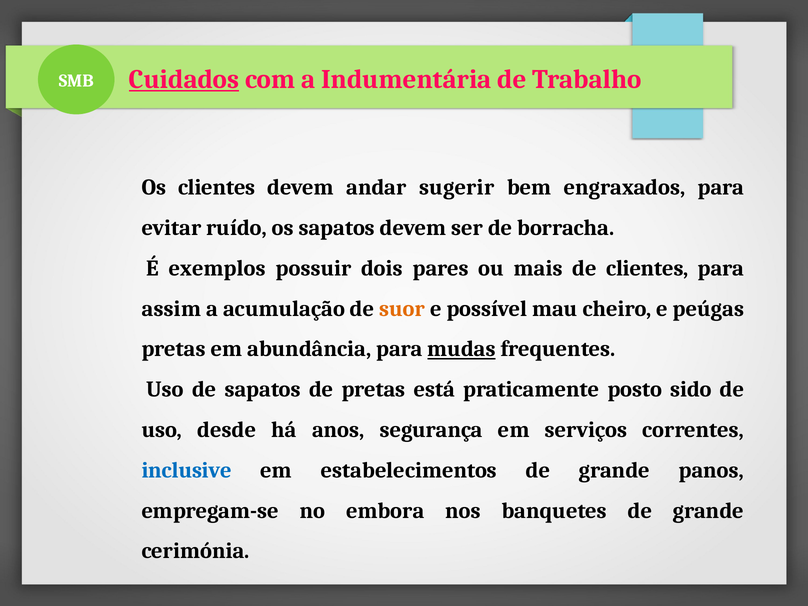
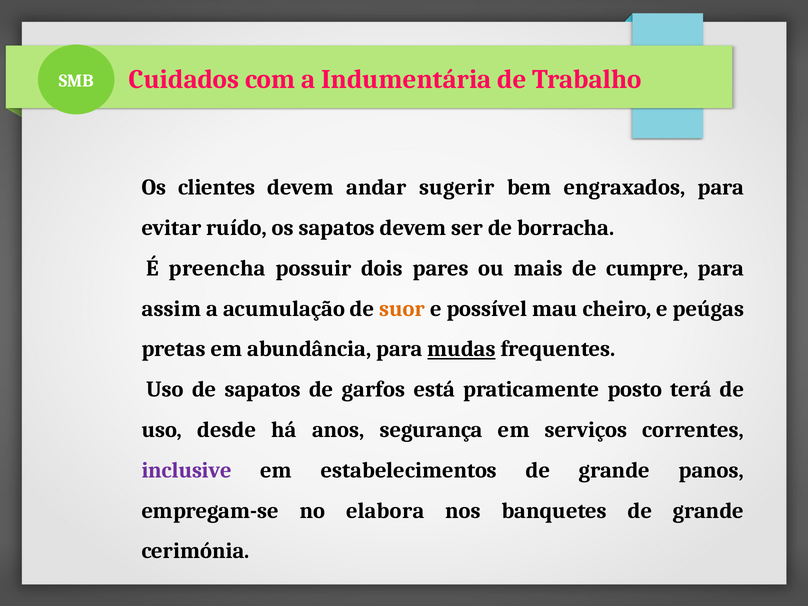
Cuidados underline: present -> none
exemplos: exemplos -> preencha
de clientes: clientes -> cumpre
de pretas: pretas -> garfos
sido: sido -> terá
inclusive colour: blue -> purple
embora: embora -> elabora
